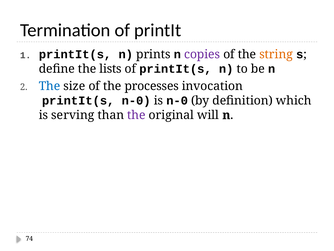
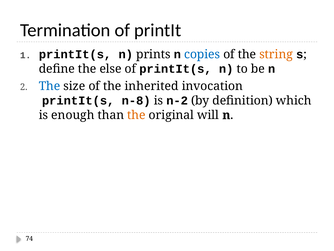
copies colour: purple -> blue
lists: lists -> else
processes: processes -> inherited
printIt(s n-0: n-0 -> n-8
is n-0: n-0 -> n-2
serving: serving -> enough
the at (136, 115) colour: purple -> orange
